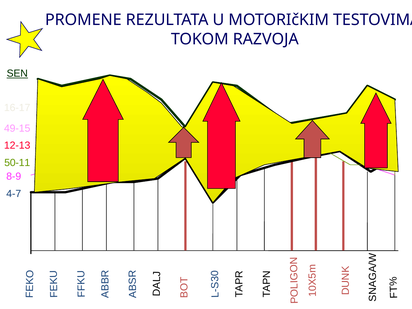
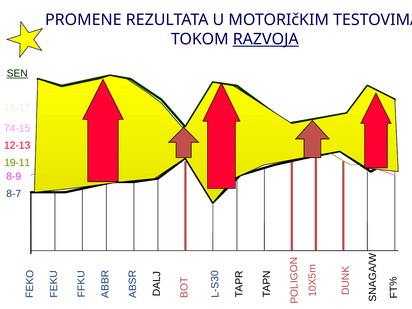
RAZVOJA underline: none -> present
49-15: 49-15 -> 74-15
50-11: 50-11 -> 19-11
4-7: 4-7 -> 8-7
